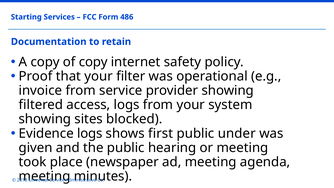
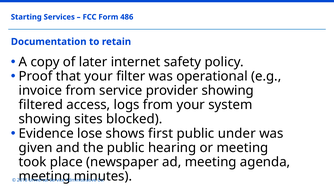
of copy: copy -> later
Evidence logs: logs -> lose
